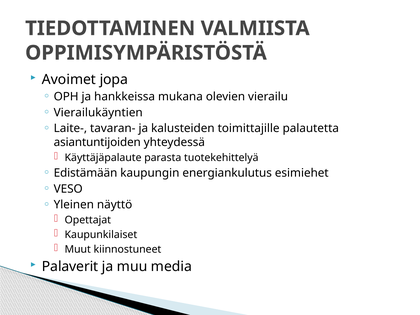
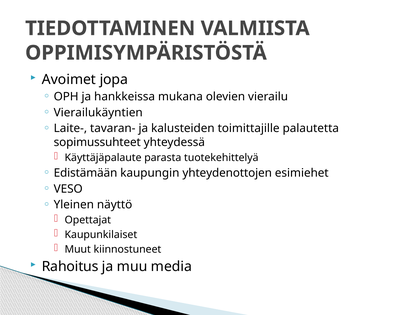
asiantuntijoiden: asiantuntijoiden -> sopimussuhteet
energiankulutus: energiankulutus -> yhteydenottojen
Palaverit: Palaverit -> Rahoitus
